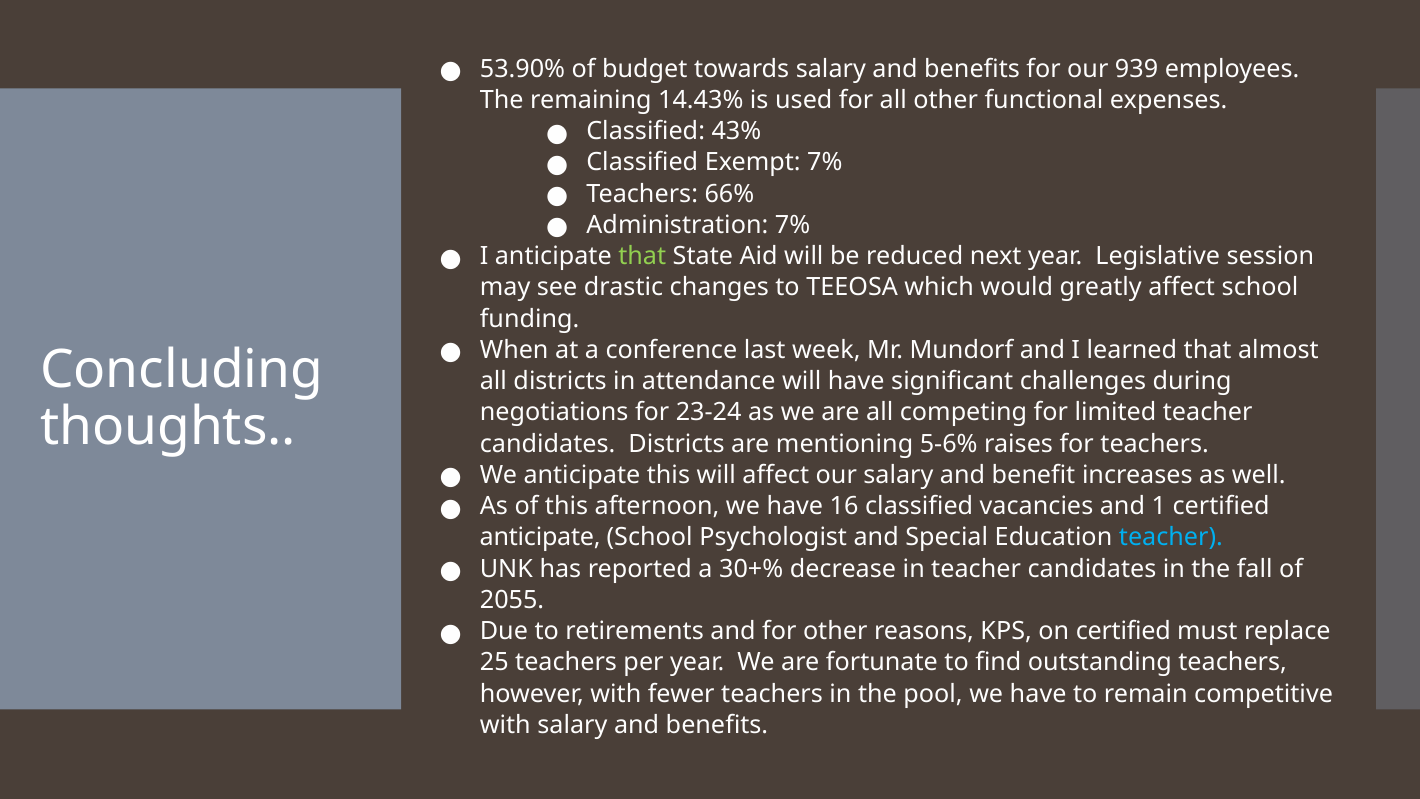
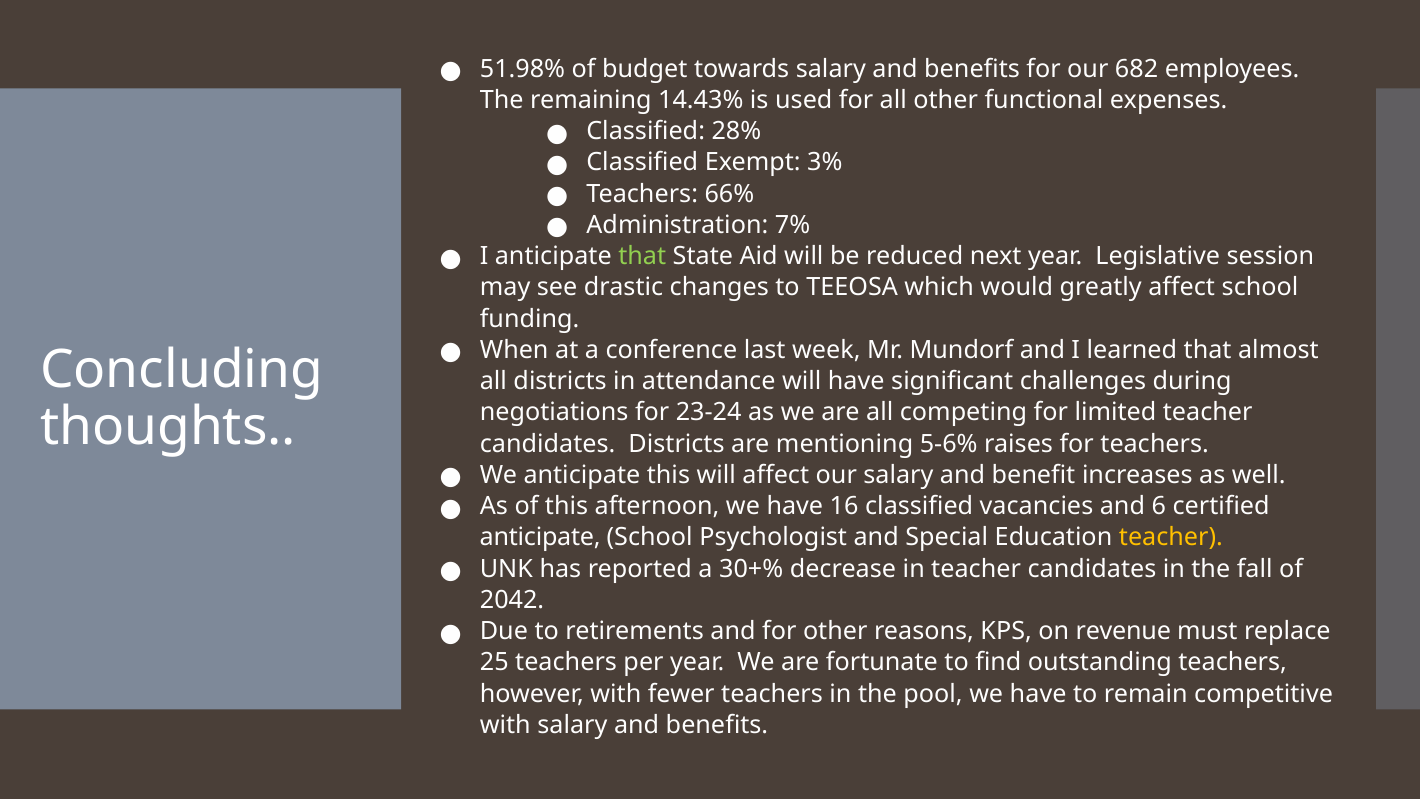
53.90%: 53.90% -> 51.98%
939: 939 -> 682
43%: 43% -> 28%
Exempt 7%: 7% -> 3%
1: 1 -> 6
teacher at (1171, 537) colour: light blue -> yellow
2055: 2055 -> 2042
on certified: certified -> revenue
